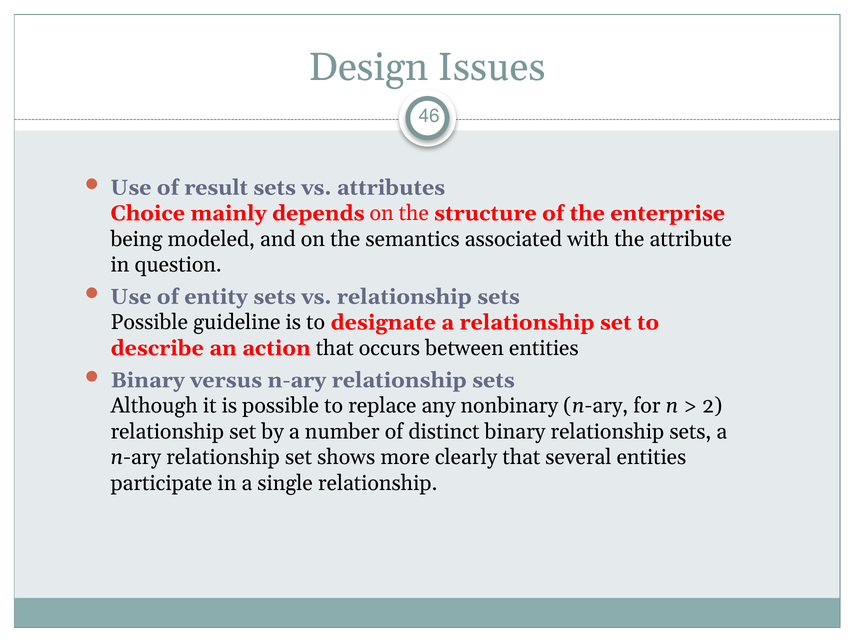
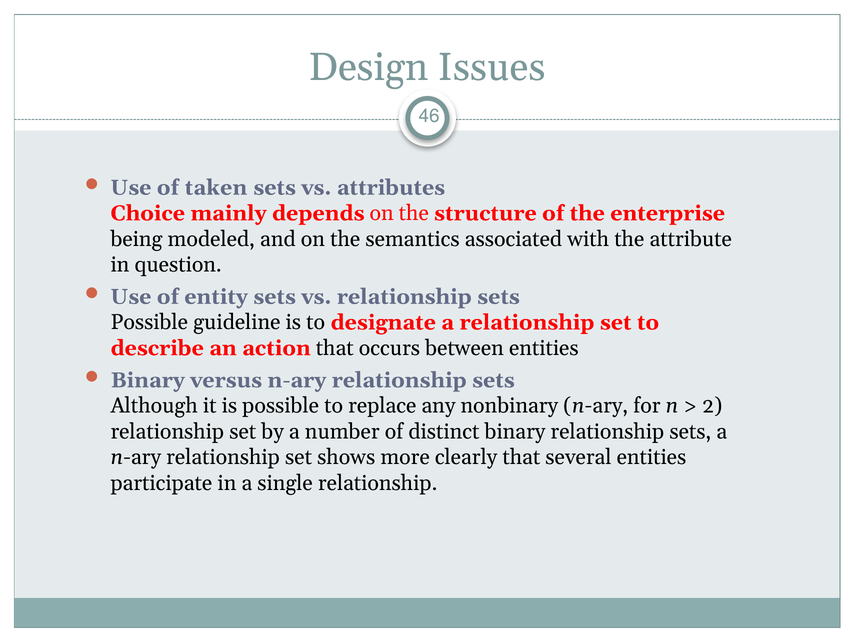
result: result -> taken
